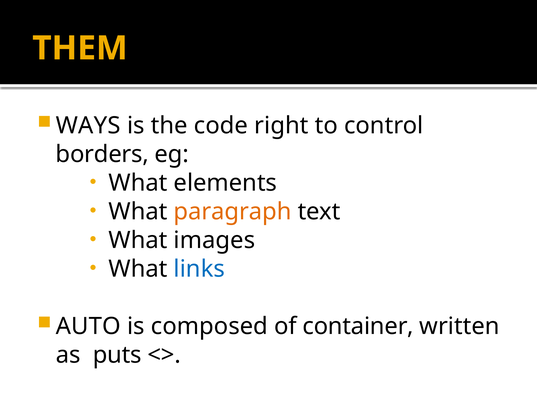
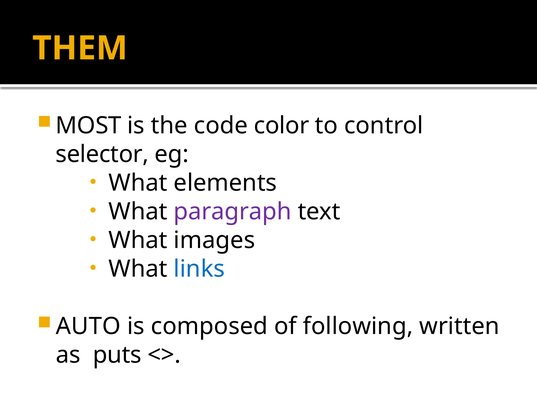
WAYS: WAYS -> MOST
right: right -> color
borders: borders -> selector
paragraph colour: orange -> purple
container: container -> following
